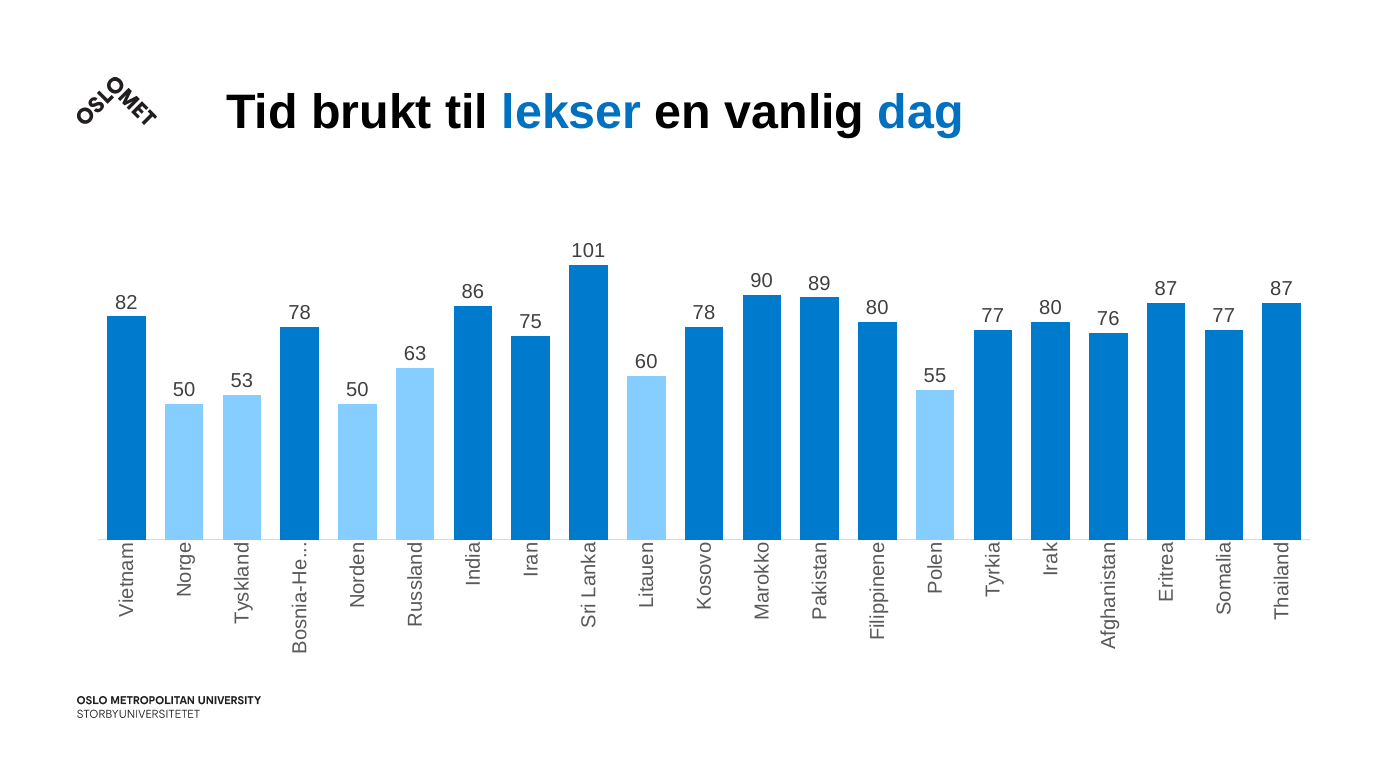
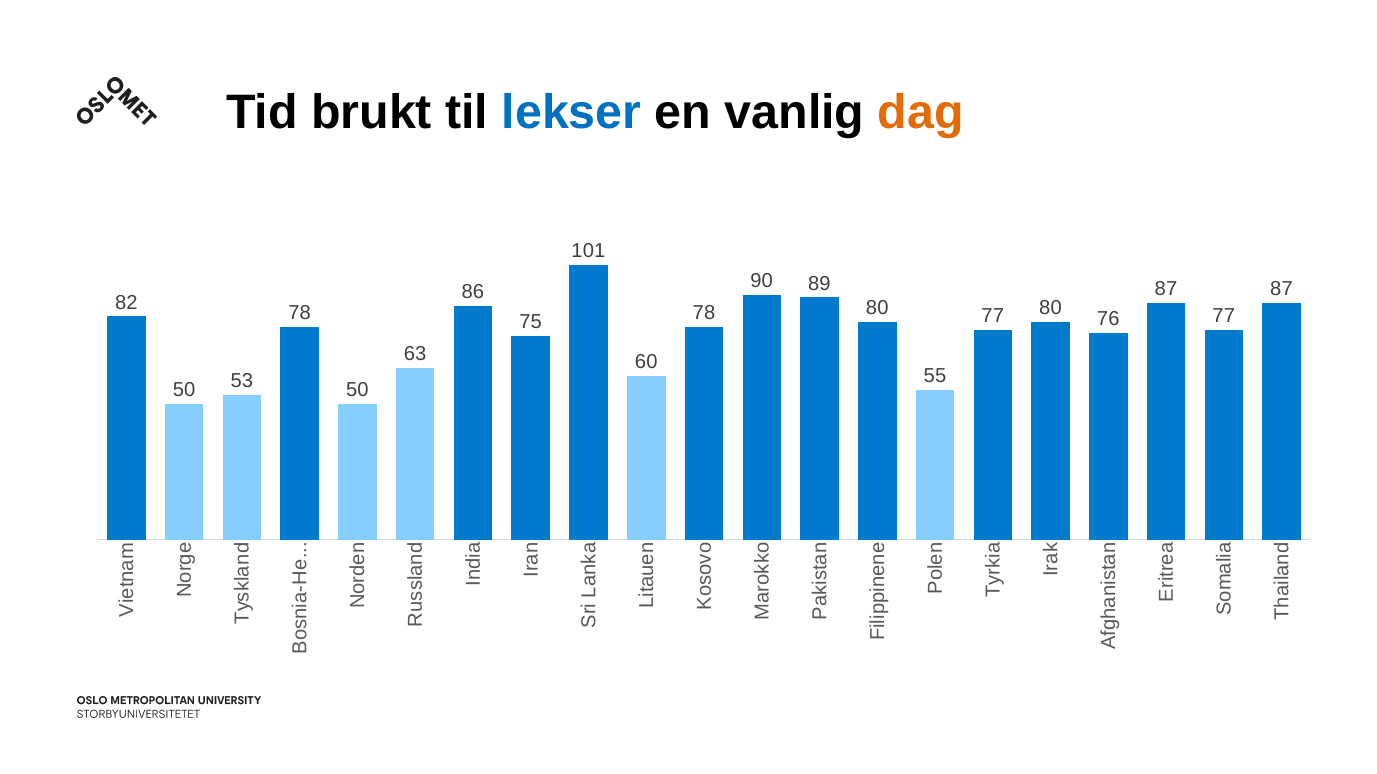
dag colour: blue -> orange
